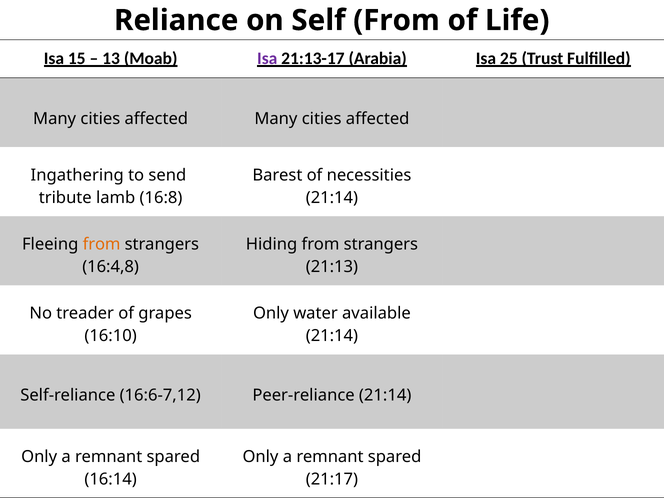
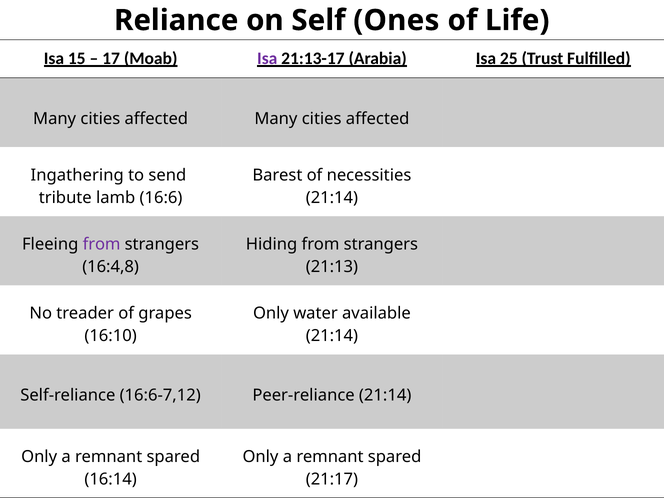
Self From: From -> Ones
13: 13 -> 17
16:8: 16:8 -> 16:6
from at (102, 244) colour: orange -> purple
